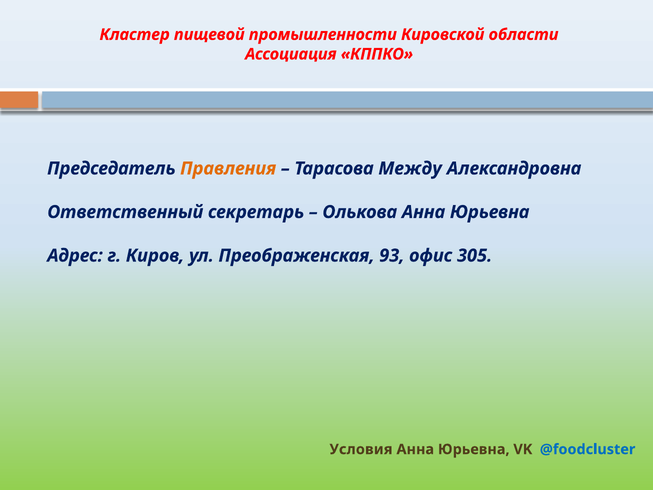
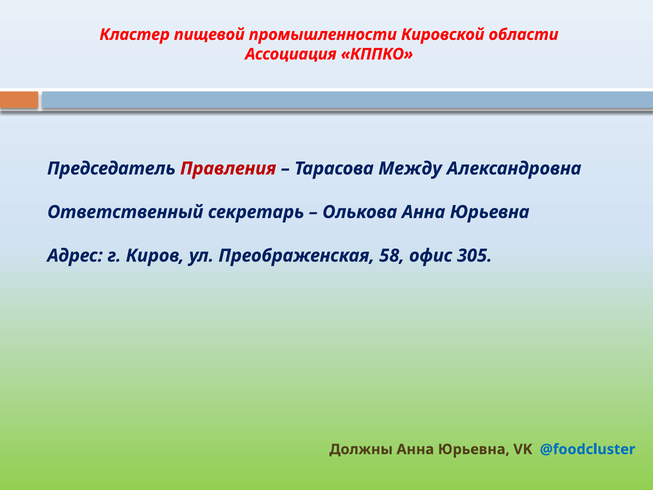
Правления colour: orange -> red
93: 93 -> 58
Условия: Условия -> Должны
